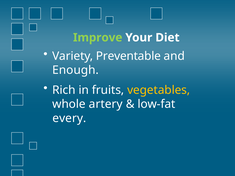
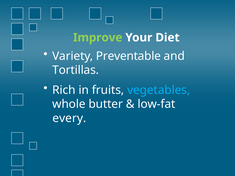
Enough: Enough -> Tortillas
vegetables colour: yellow -> light blue
artery: artery -> butter
